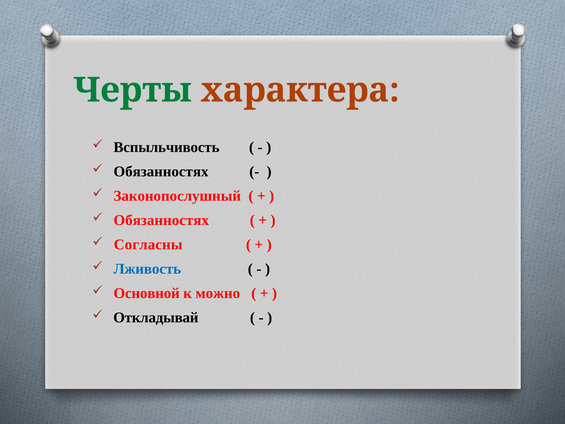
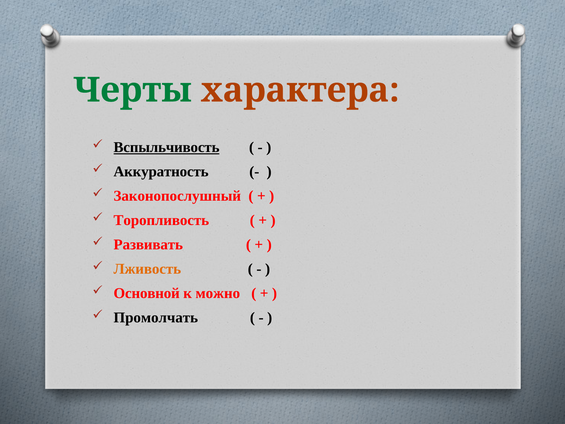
Вспыльчивость underline: none -> present
Обязанностях at (161, 172): Обязанностях -> Аккуратность
Обязанностях at (161, 220): Обязанностях -> Торопливость
Согласны: Согласны -> Развивать
Лживость colour: blue -> orange
Откладывай: Откладывай -> Промолчать
